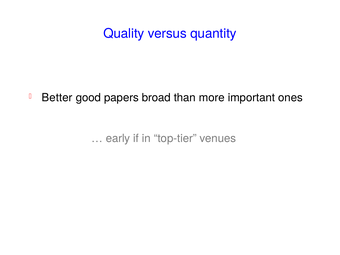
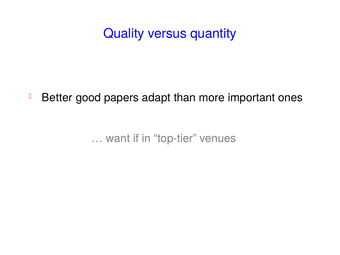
broad: broad -> adapt
early: early -> want
